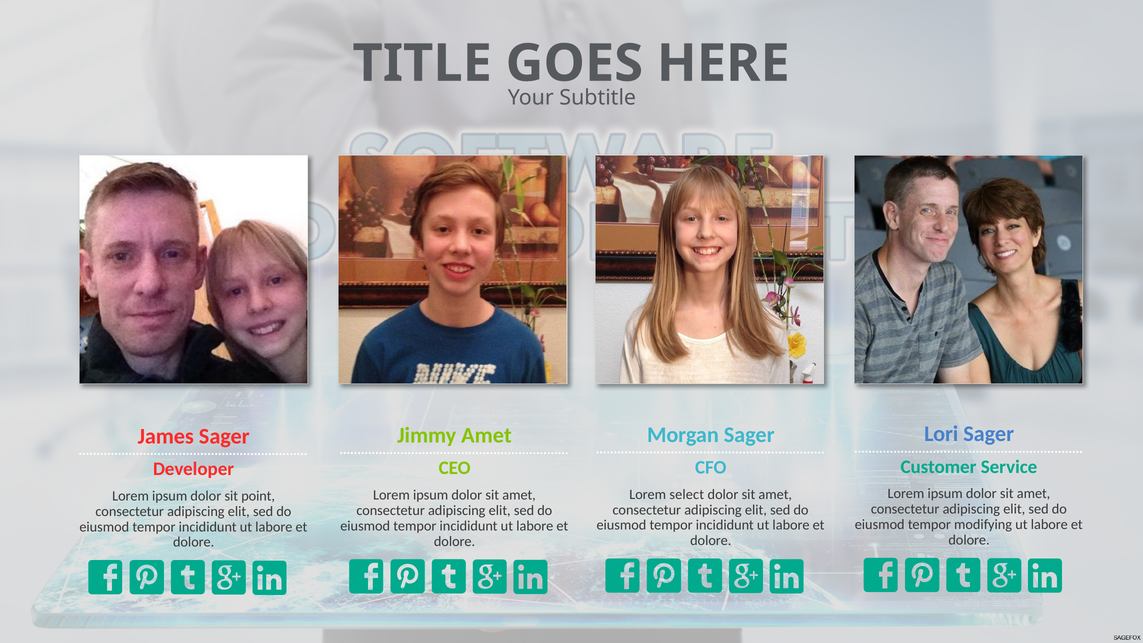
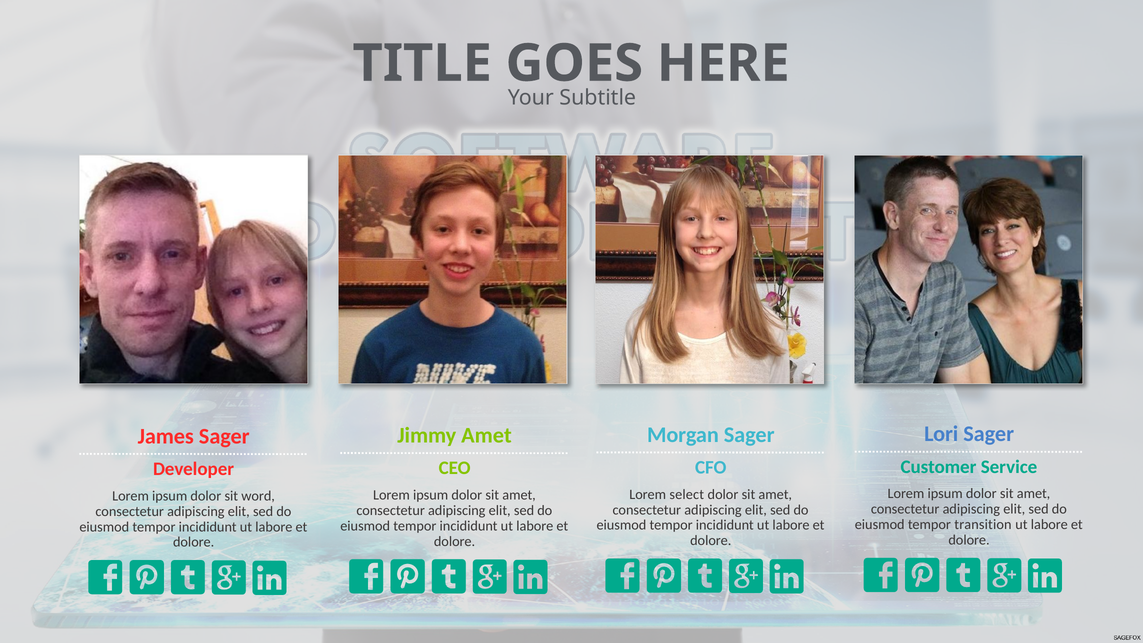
point: point -> word
modifying: modifying -> transition
